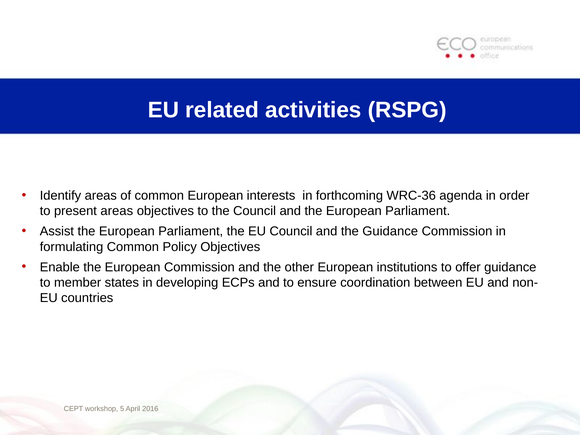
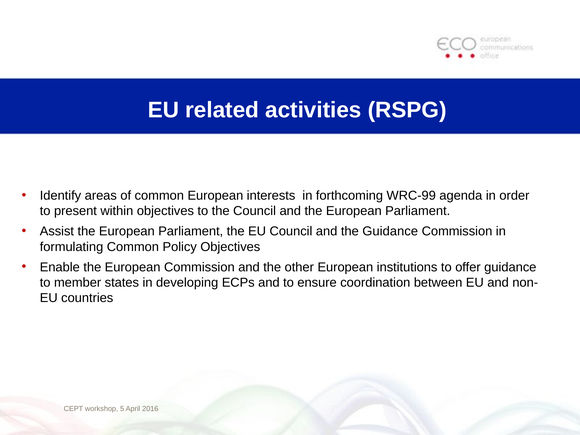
WRC-36: WRC-36 -> WRC-99
present areas: areas -> within
